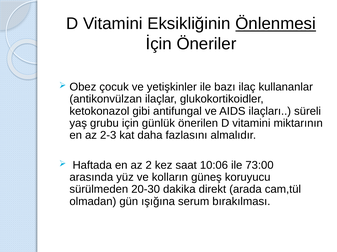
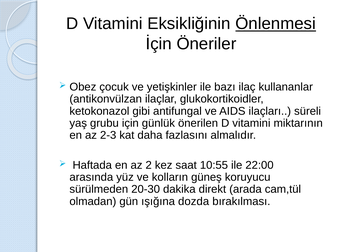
10:06: 10:06 -> 10:55
73:00: 73:00 -> 22:00
serum: serum -> dozda
